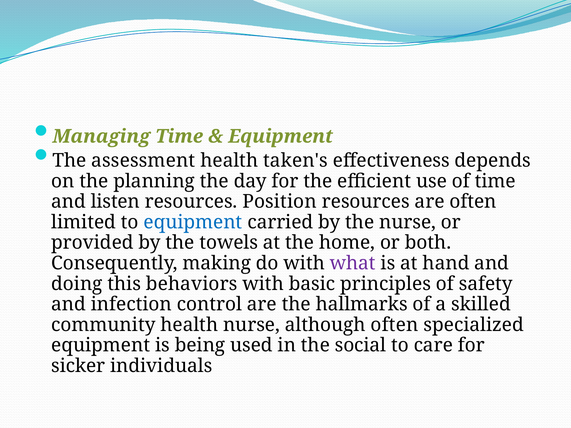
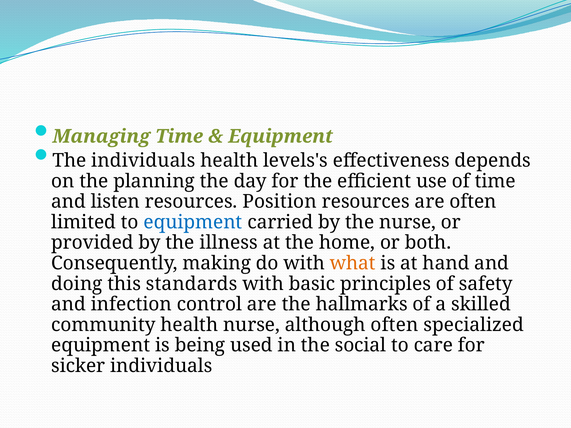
The assessment: assessment -> individuals
taken's: taken's -> levels's
towels: towels -> illness
what colour: purple -> orange
behaviors: behaviors -> standards
